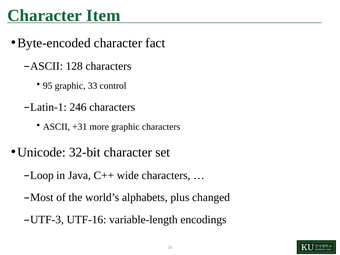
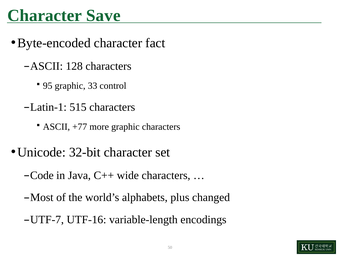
Item: Item -> Save
246: 246 -> 515
+31: +31 -> +77
Loop: Loop -> Code
UTF-3: UTF-3 -> UTF-7
